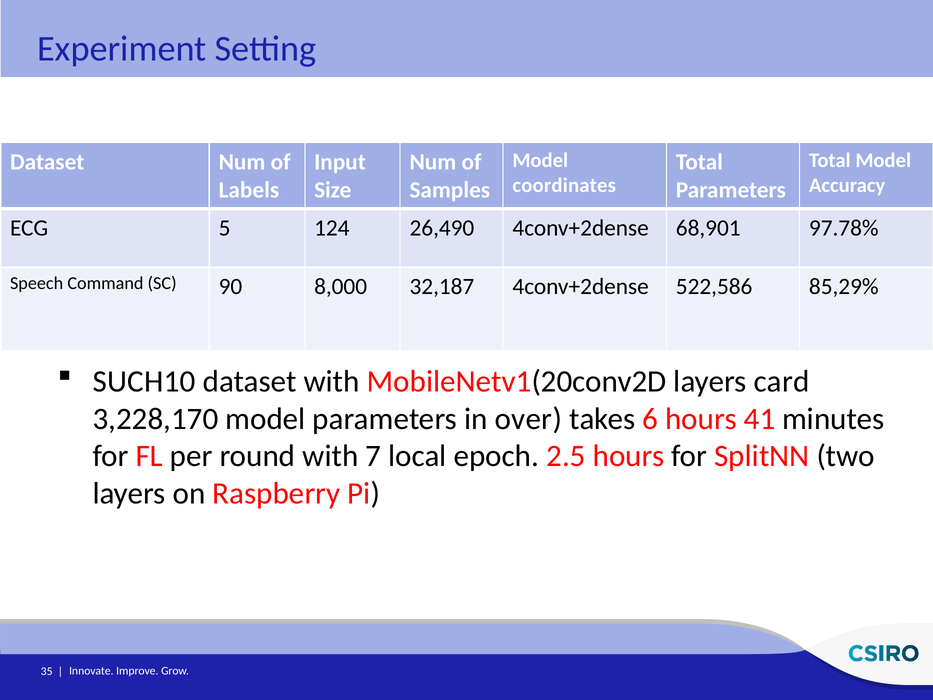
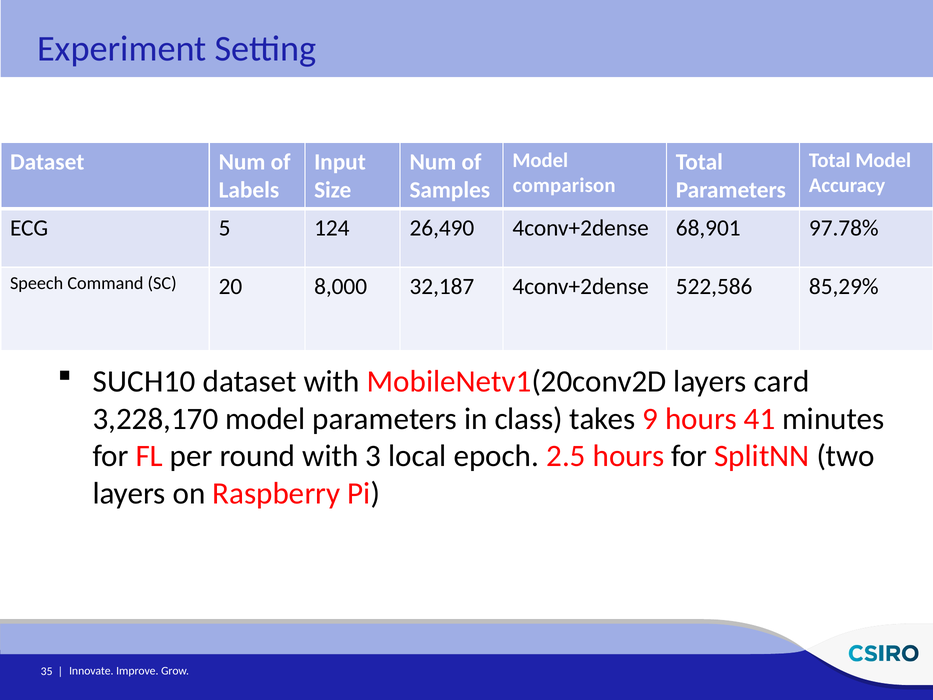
coordinates: coordinates -> comparison
90: 90 -> 20
over: over -> class
6: 6 -> 9
7: 7 -> 3
